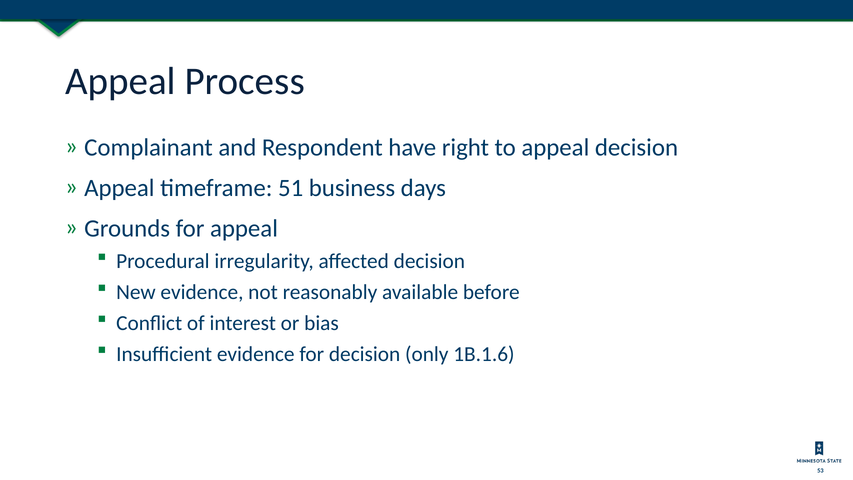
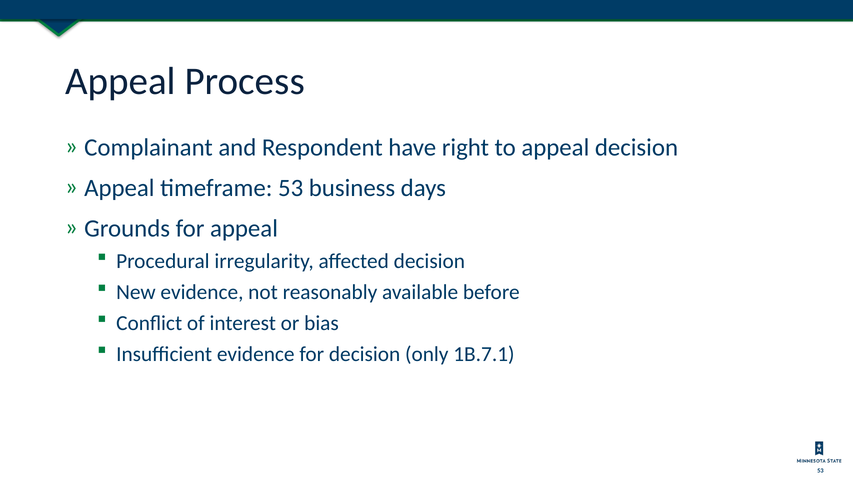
timeframe 51: 51 -> 53
1B.1.6: 1B.1.6 -> 1B.7.1
